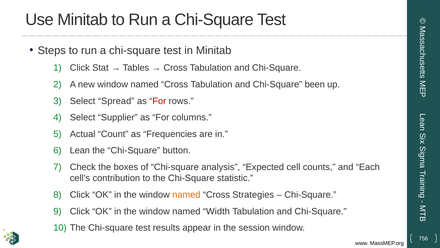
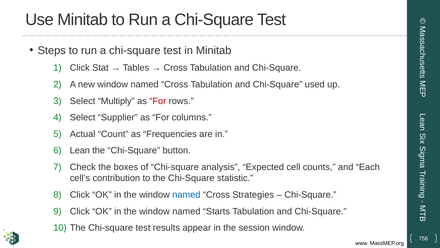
been: been -> used
Spread: Spread -> Multiply
named at (186, 194) colour: orange -> blue
Width: Width -> Starts
